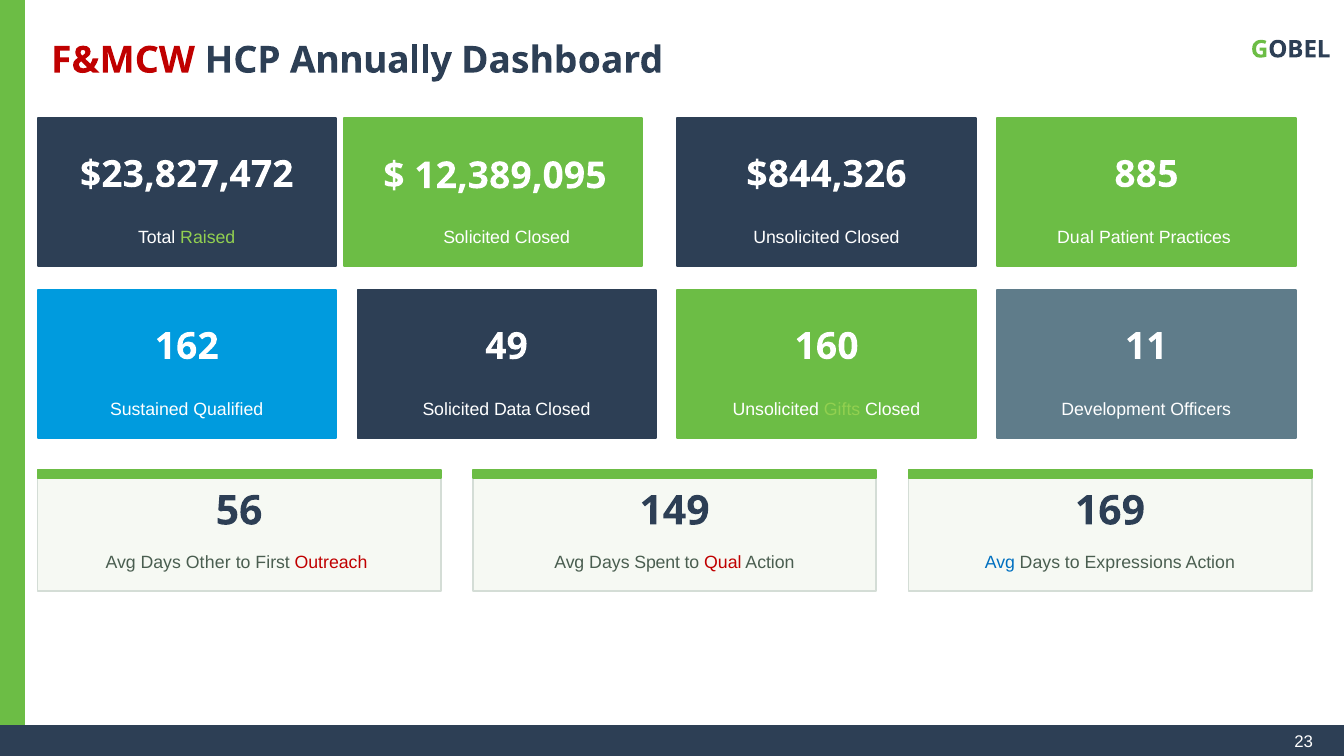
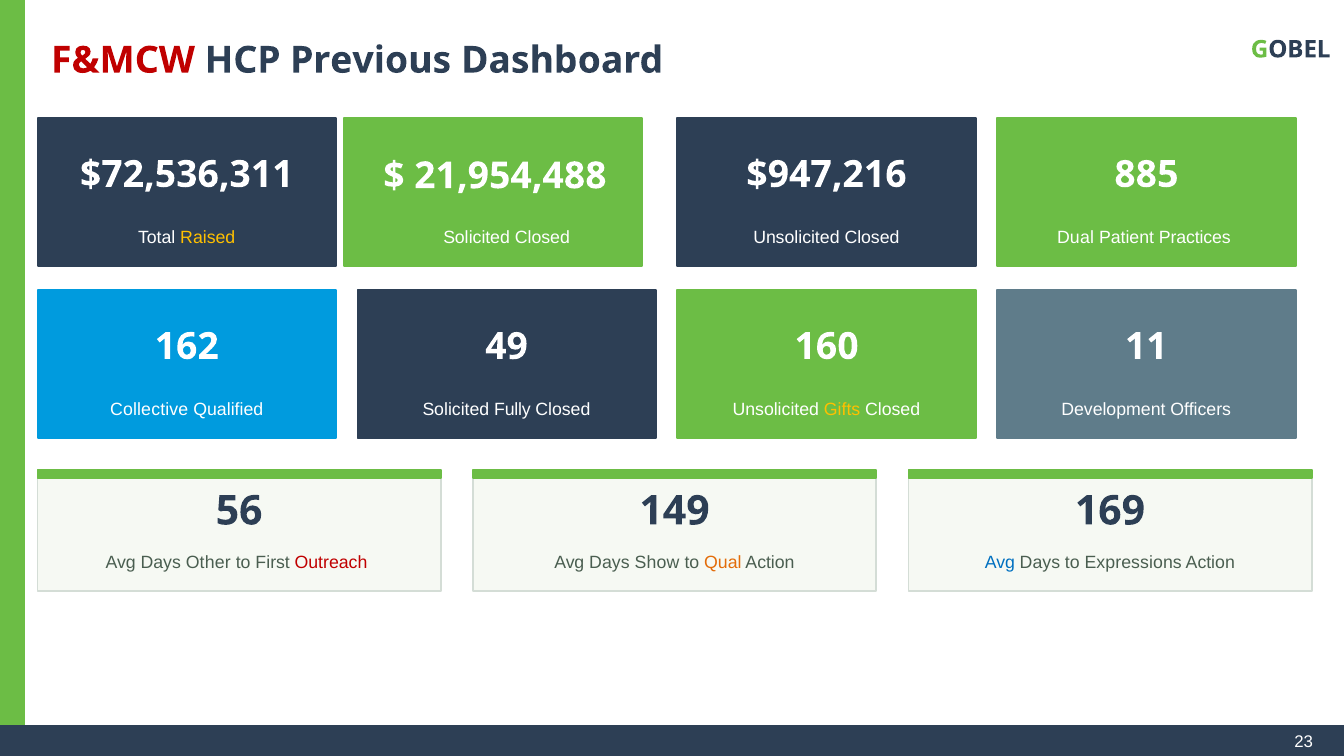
Annually: Annually -> Previous
$23,827,472: $23,827,472 -> $72,536,311
$844,326: $844,326 -> $947,216
12,389,095: 12,389,095 -> 21,954,488
Raised colour: light green -> yellow
Sustained: Sustained -> Collective
Data: Data -> Fully
Gifts colour: light green -> yellow
Spent: Spent -> Show
Qual colour: red -> orange
